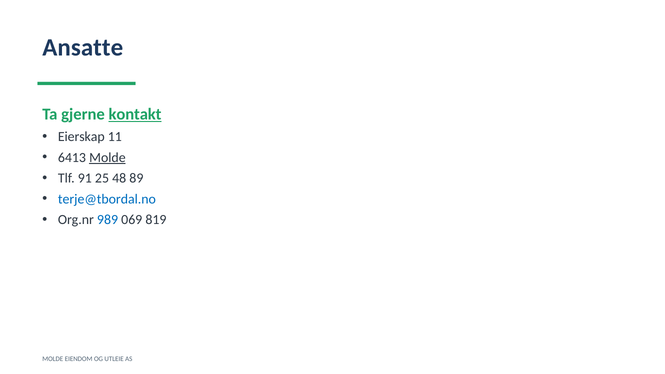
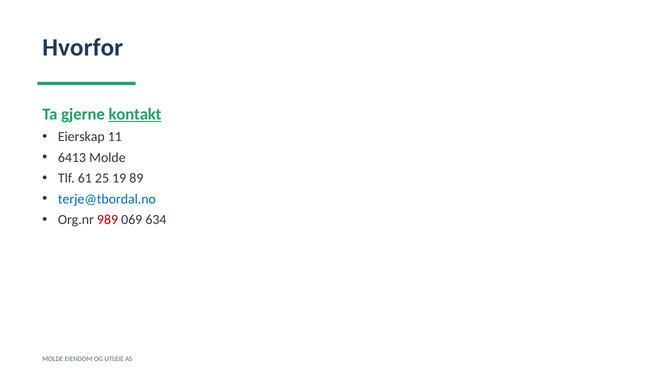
Ansatte: Ansatte -> Hvorfor
Molde at (107, 158) underline: present -> none
91: 91 -> 61
48: 48 -> 19
989 colour: blue -> red
819: 819 -> 634
